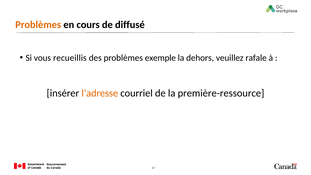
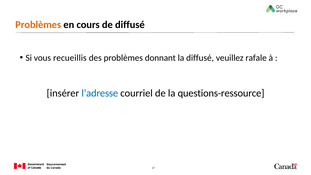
exemple: exemple -> donnant
la dehors: dehors -> diffusé
l’adresse colour: orange -> blue
première-ressource: première-ressource -> questions-ressource
